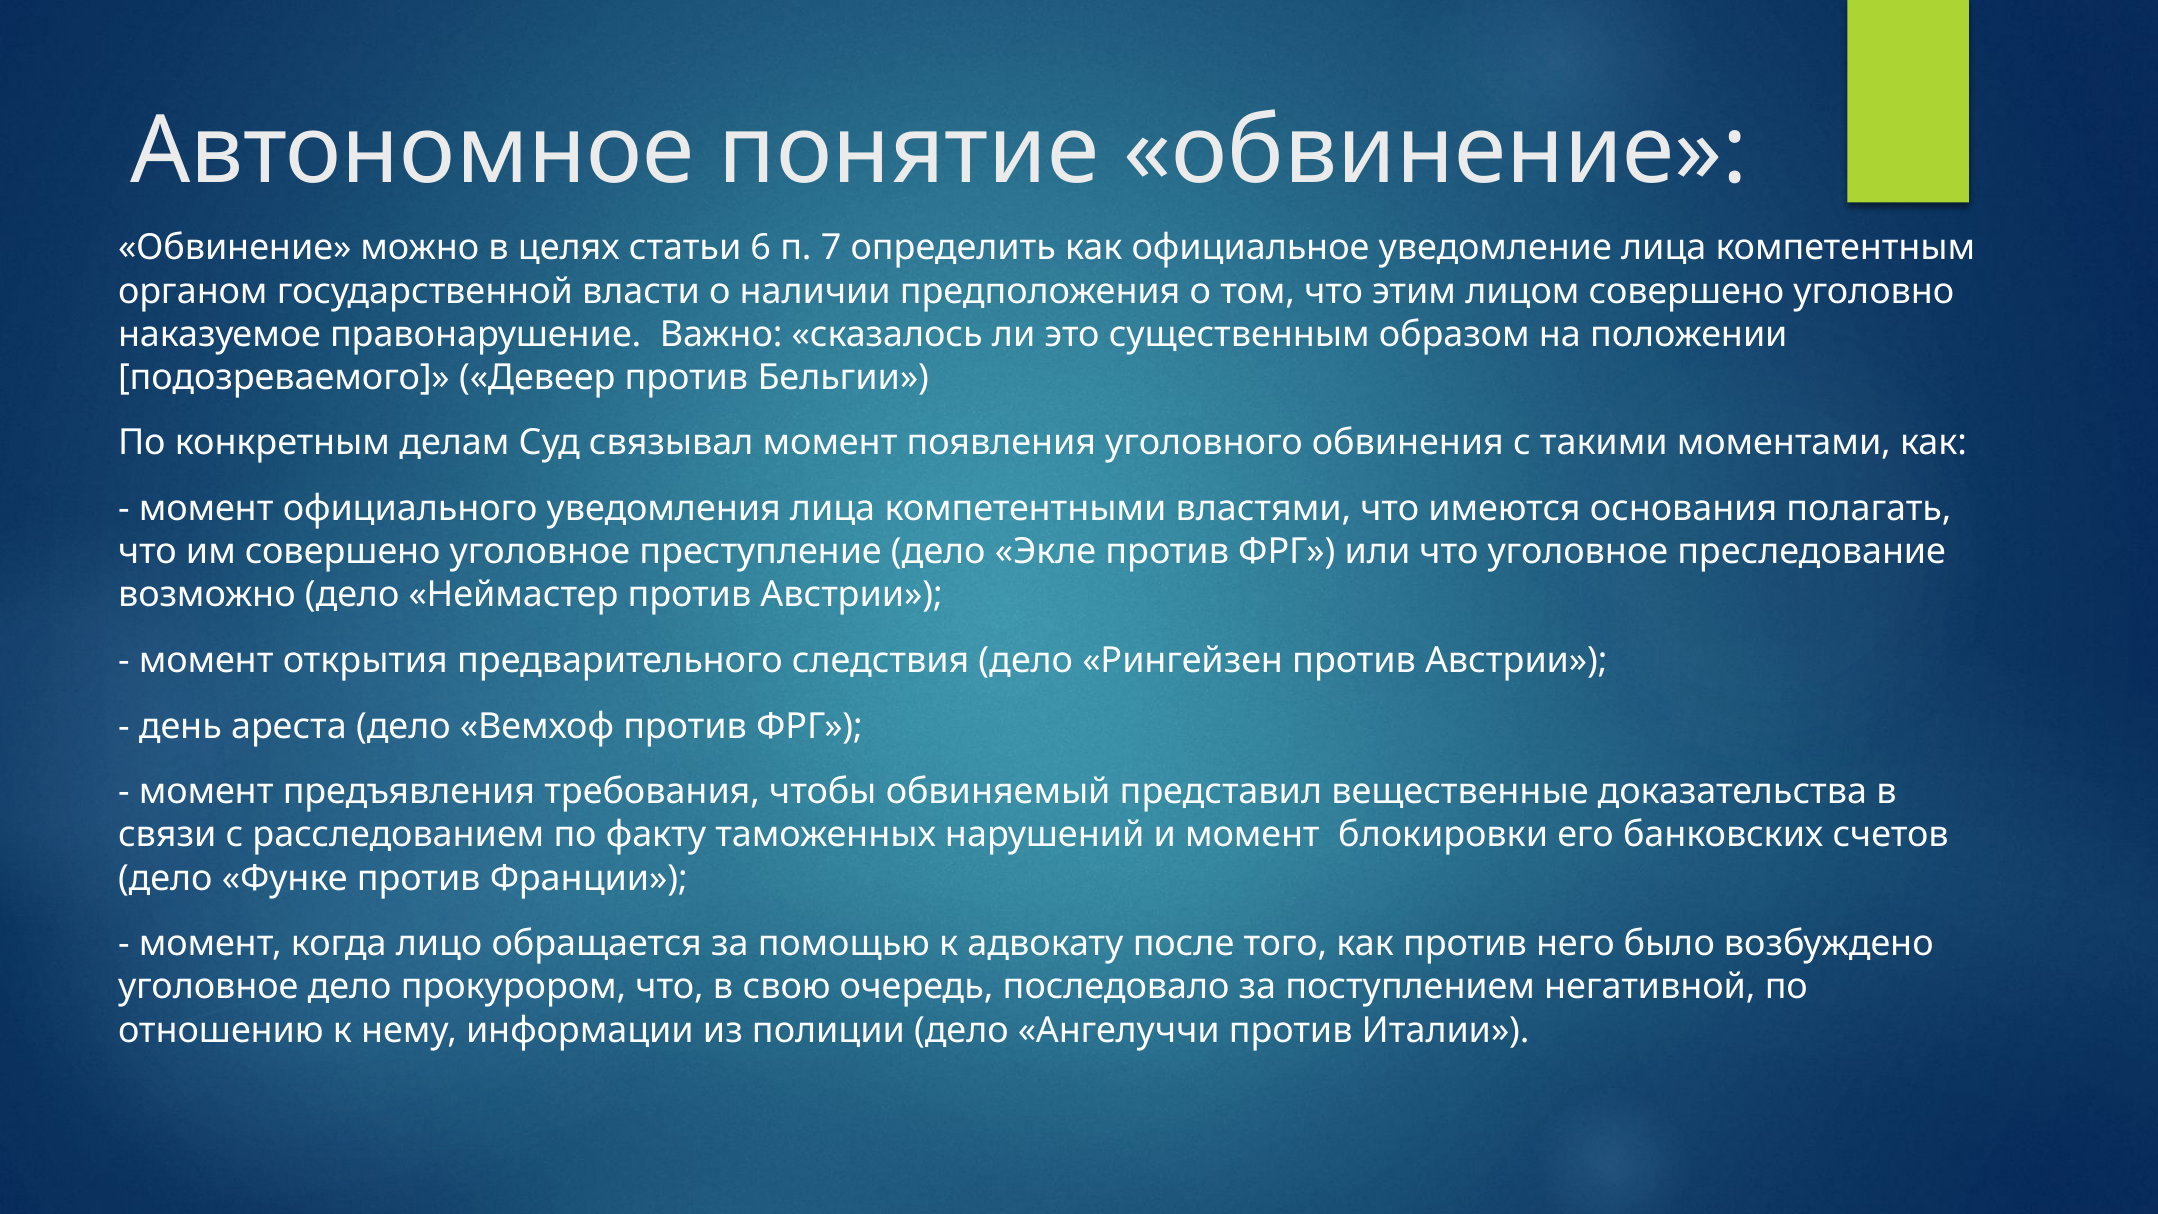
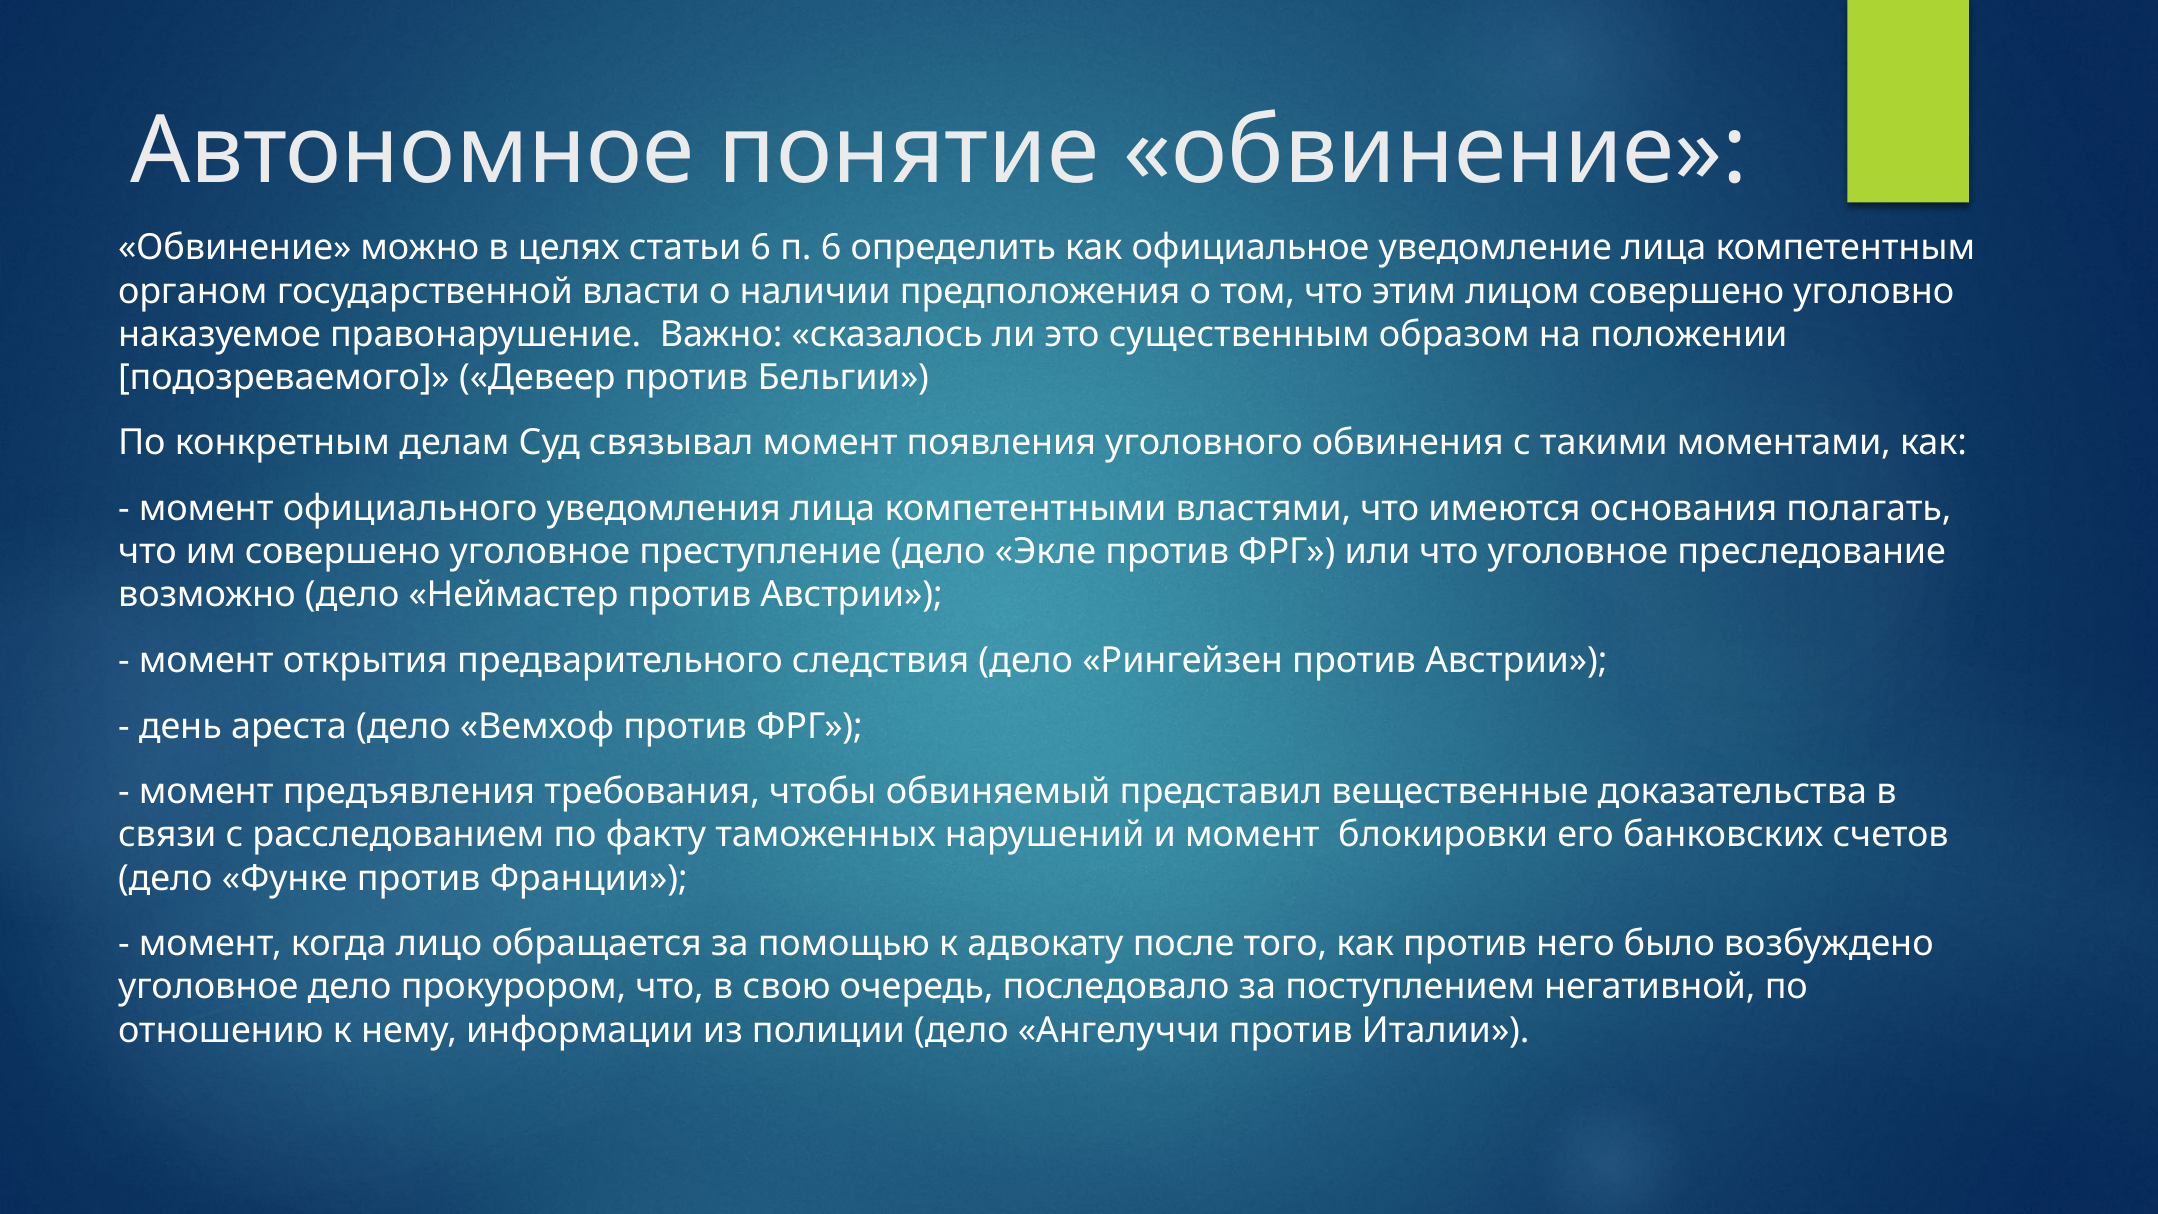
п 7: 7 -> 6
